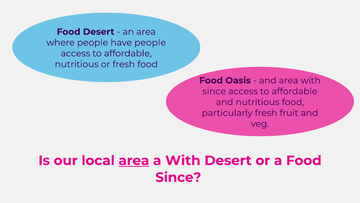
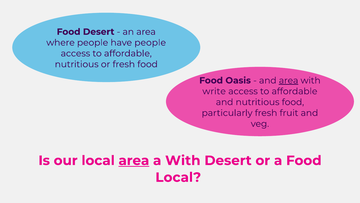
area at (289, 80) underline: none -> present
since at (214, 91): since -> write
Since at (178, 177): Since -> Local
